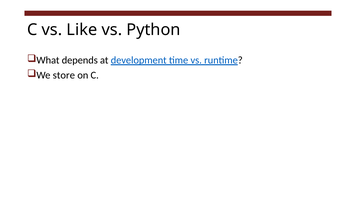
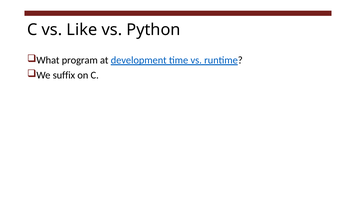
depends: depends -> program
store: store -> suffix
